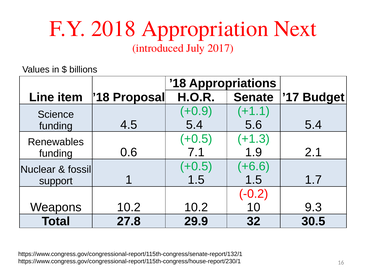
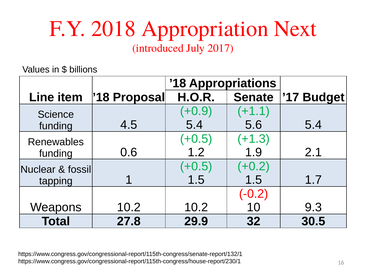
7.1: 7.1 -> 1.2
+6.6: +6.6 -> +0.2
support: support -> tapping
